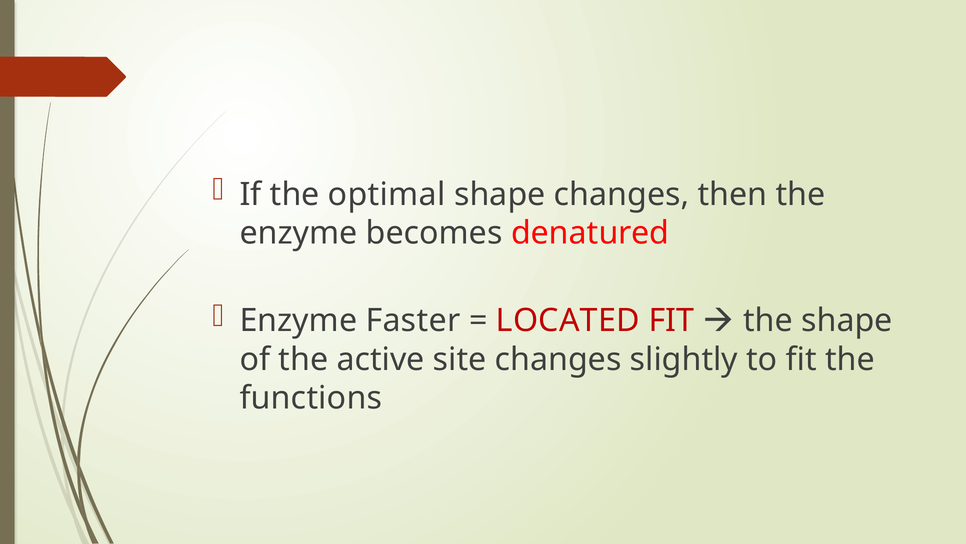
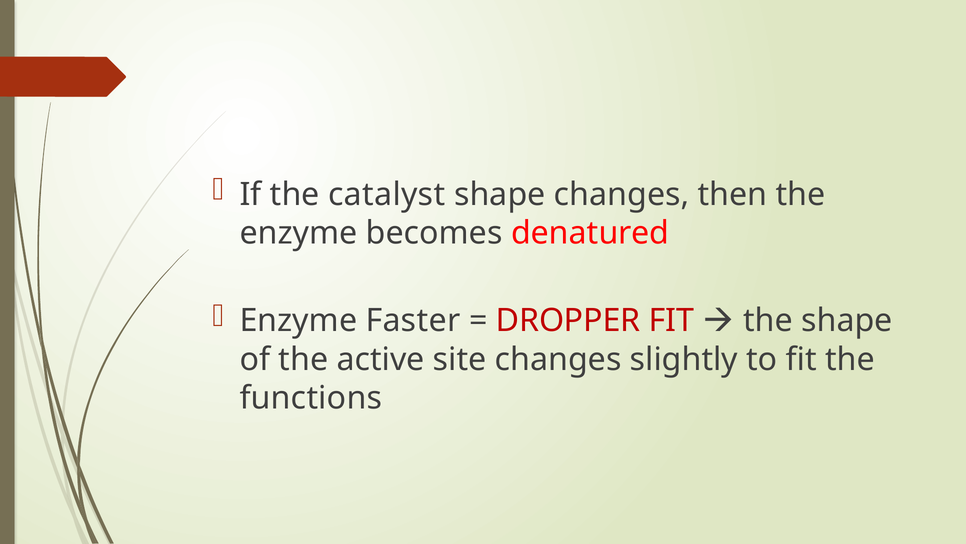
optimal: optimal -> catalyst
LOCATED: LOCATED -> DROPPER
